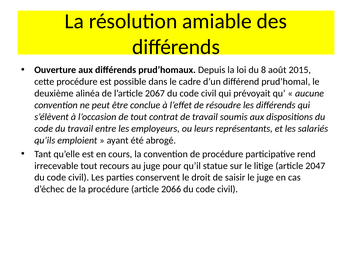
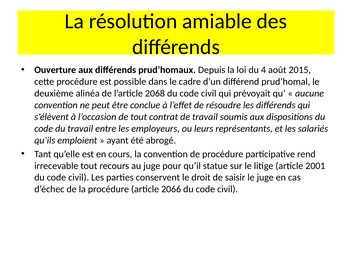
8: 8 -> 4
2067: 2067 -> 2068
2047: 2047 -> 2001
